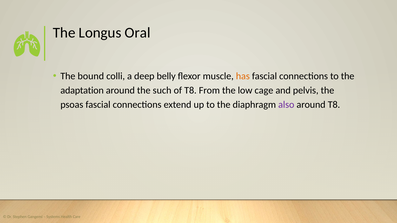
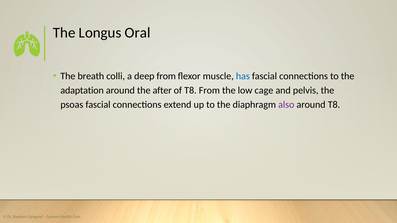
bound: bound -> breath
deep belly: belly -> from
has colour: orange -> blue
such: such -> after
